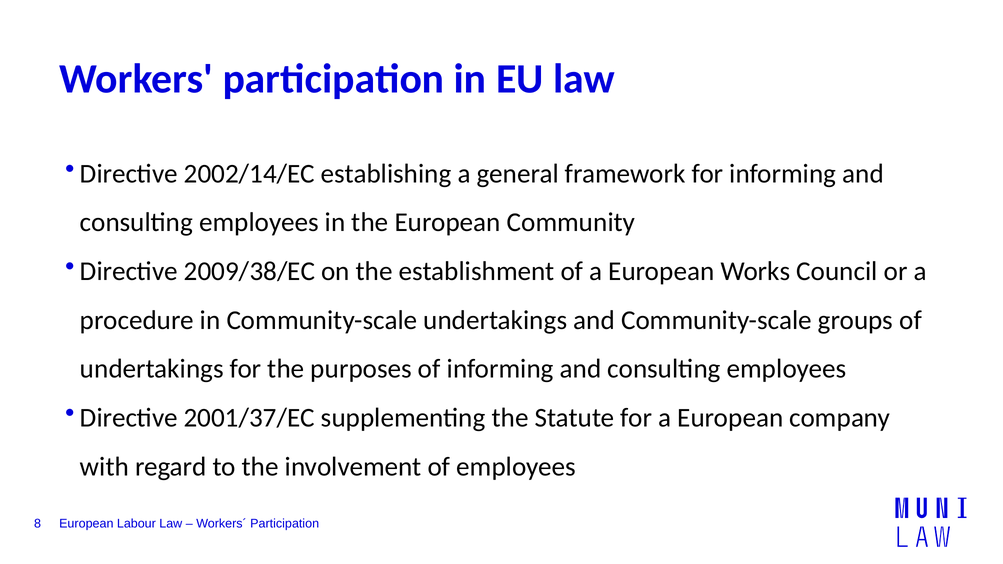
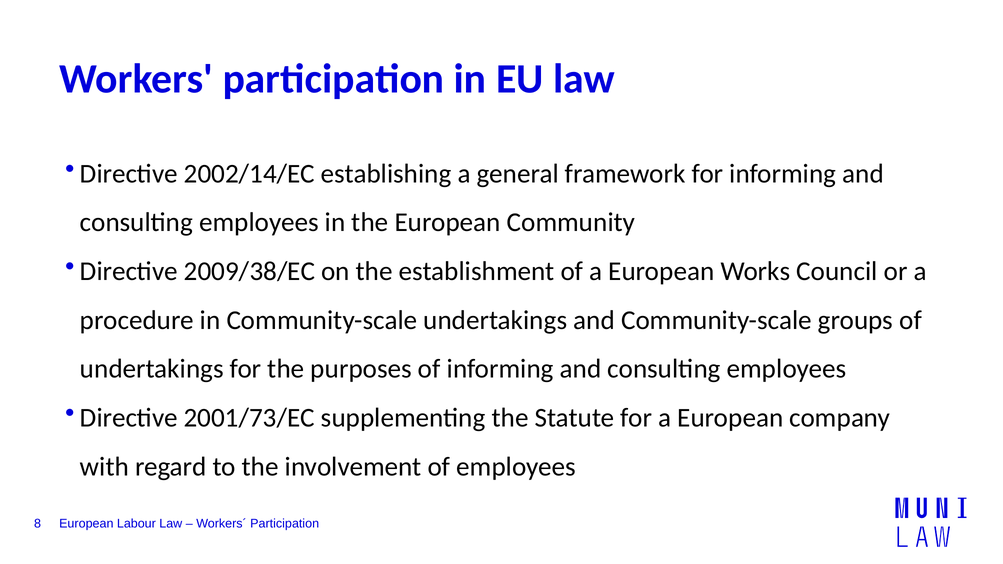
2001/37/EC: 2001/37/EC -> 2001/73/EC
